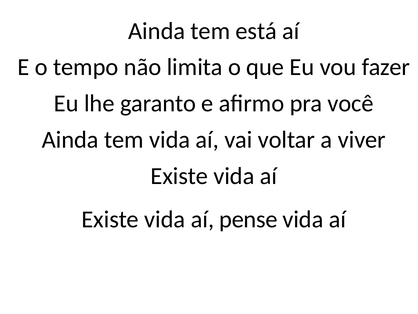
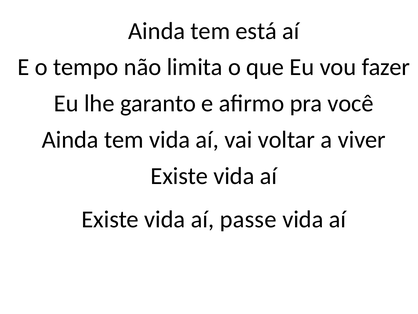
pense: pense -> passe
